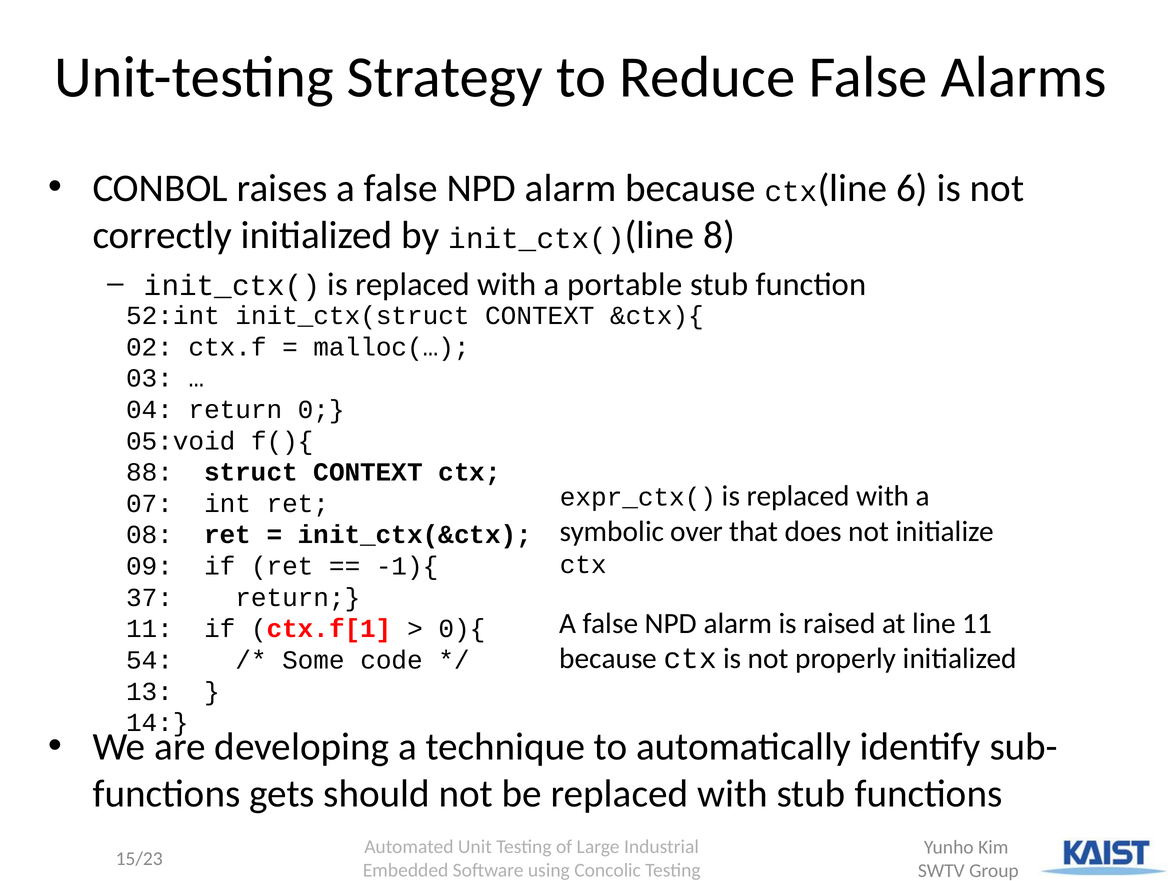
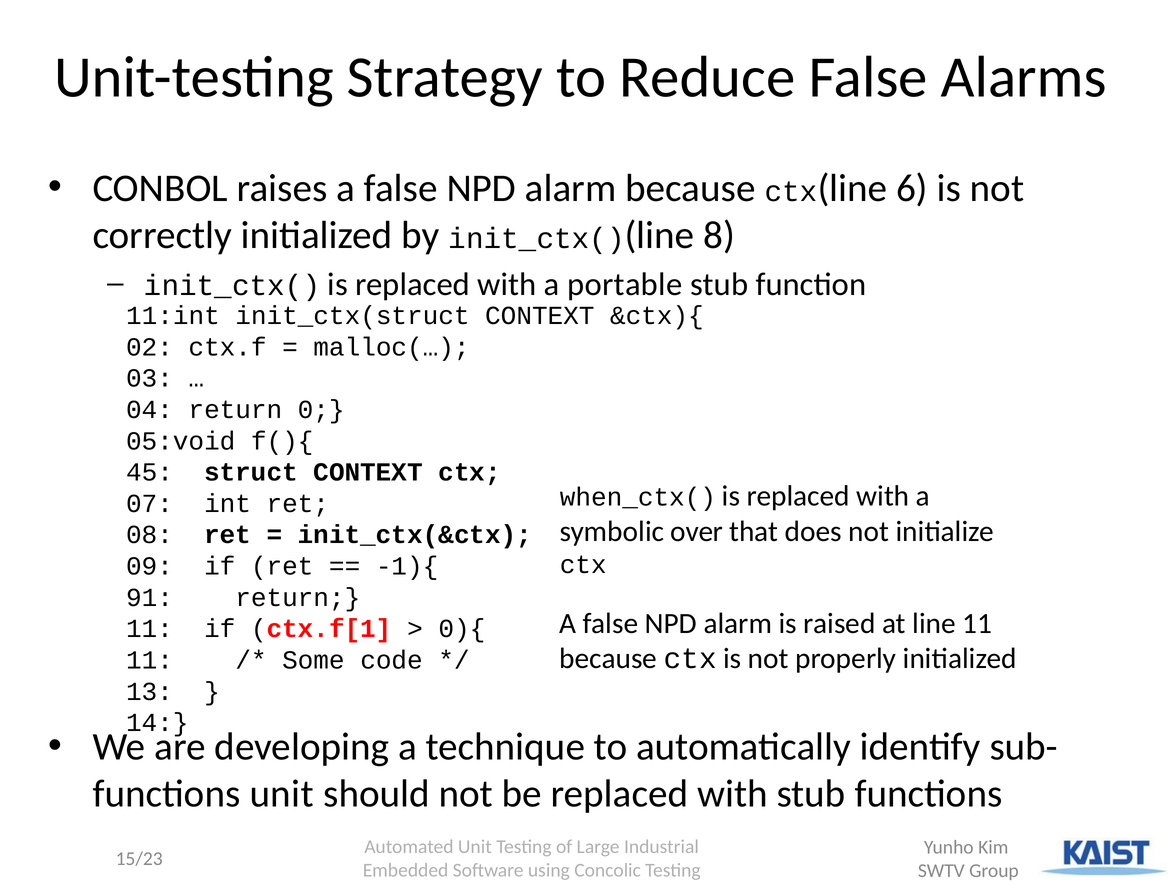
52:int: 52:int -> 11:int
88: 88 -> 45
expr_ctx(: expr_ctx( -> when_ctx(
37: 37 -> 91
54 at (150, 660): 54 -> 11
functions gets: gets -> unit
